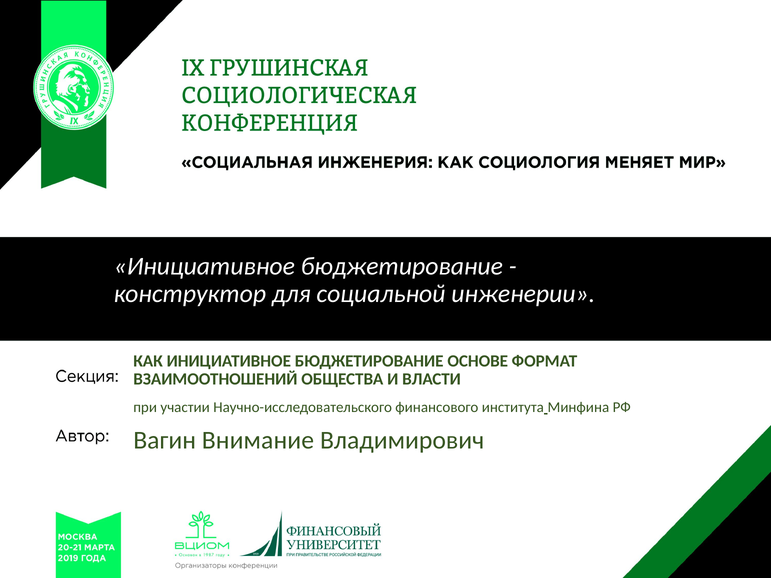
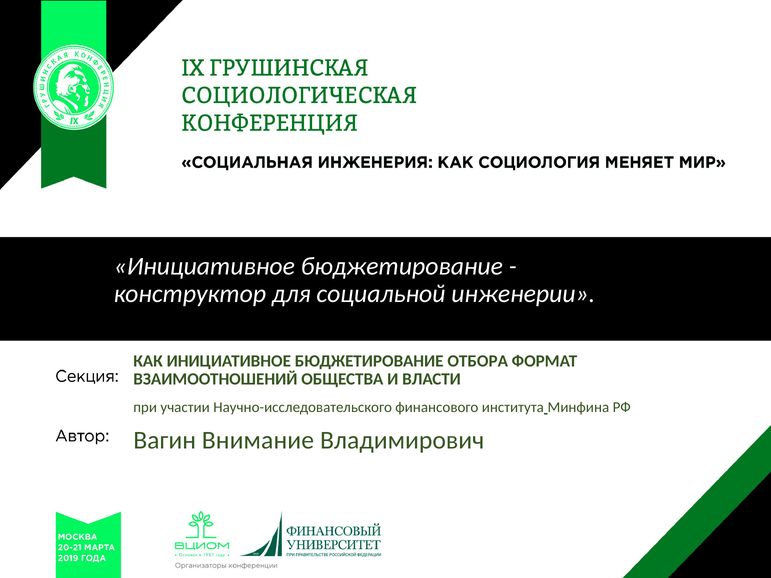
ОСНОВЕ: ОСНОВЕ -> ОТБОРА
